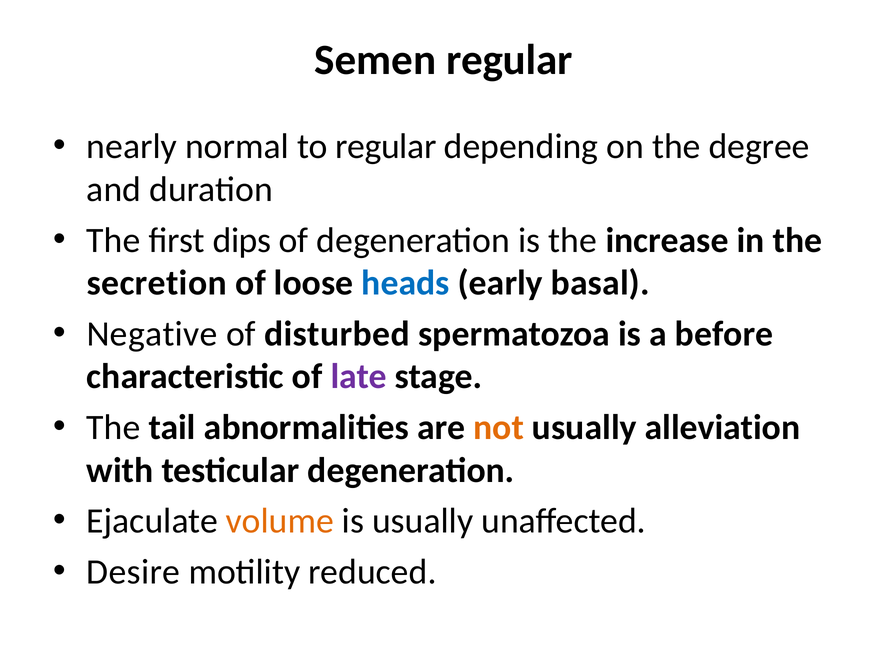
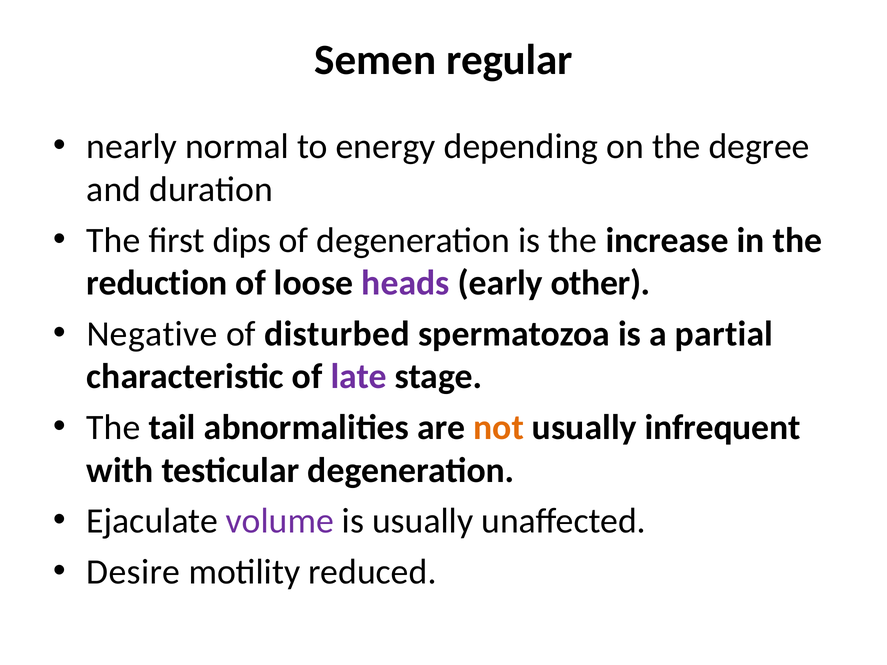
to regular: regular -> energy
secretion: secretion -> reduction
heads colour: blue -> purple
basal: basal -> other
before: before -> partial
alleviation: alleviation -> infrequent
volume colour: orange -> purple
